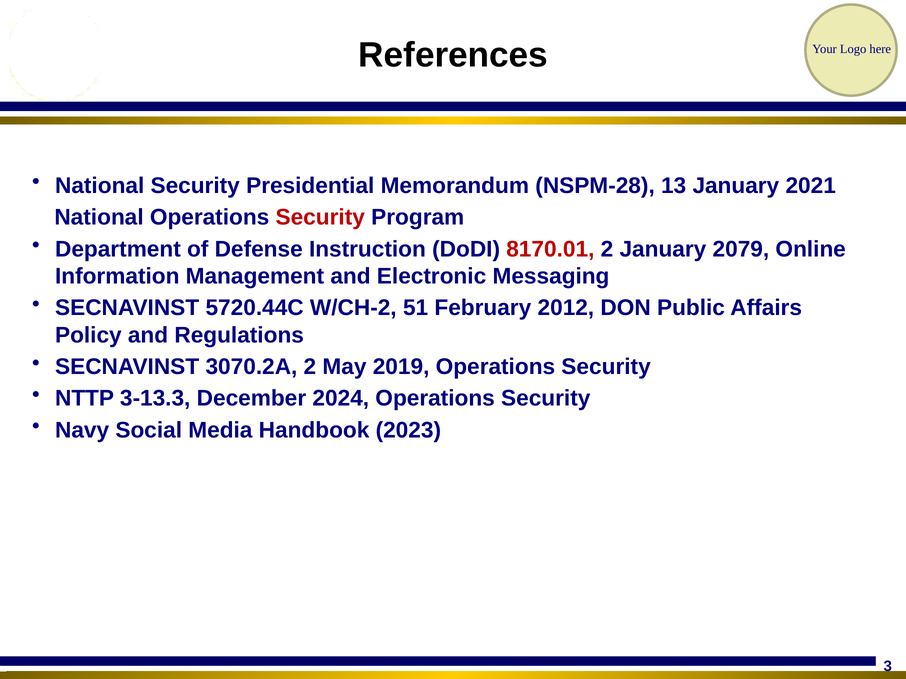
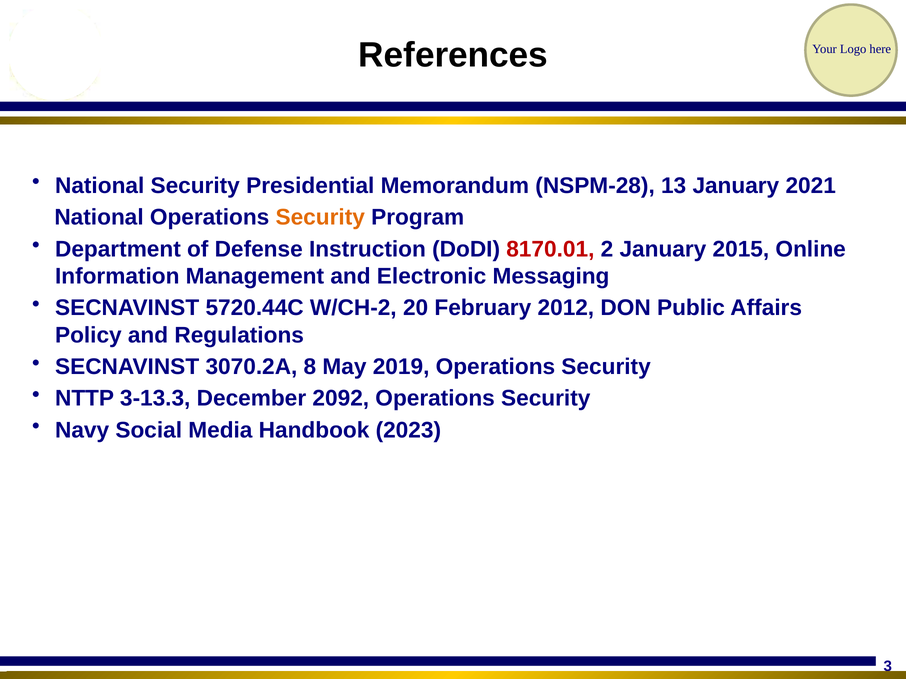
Security at (320, 218) colour: red -> orange
2079: 2079 -> 2015
51: 51 -> 20
3070.2A 2: 2 -> 8
2024: 2024 -> 2092
